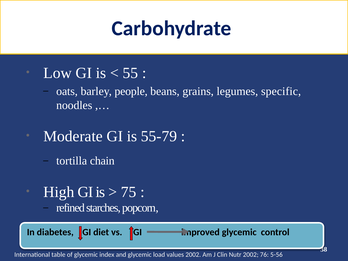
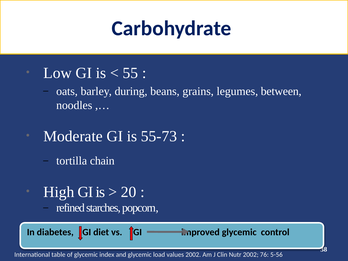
people: people -> during
specific: specific -> between
55-79: 55-79 -> 55-73
75: 75 -> 20
